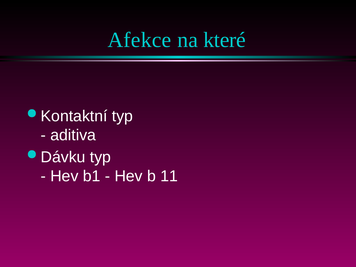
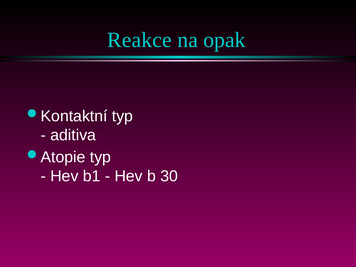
Afekce: Afekce -> Reakce
které: které -> opak
Dávku: Dávku -> Atopie
11: 11 -> 30
